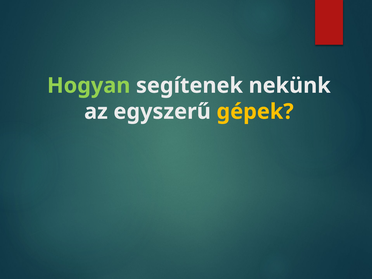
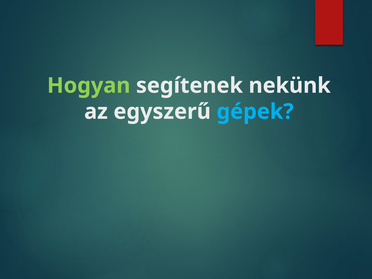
gépek colour: yellow -> light blue
